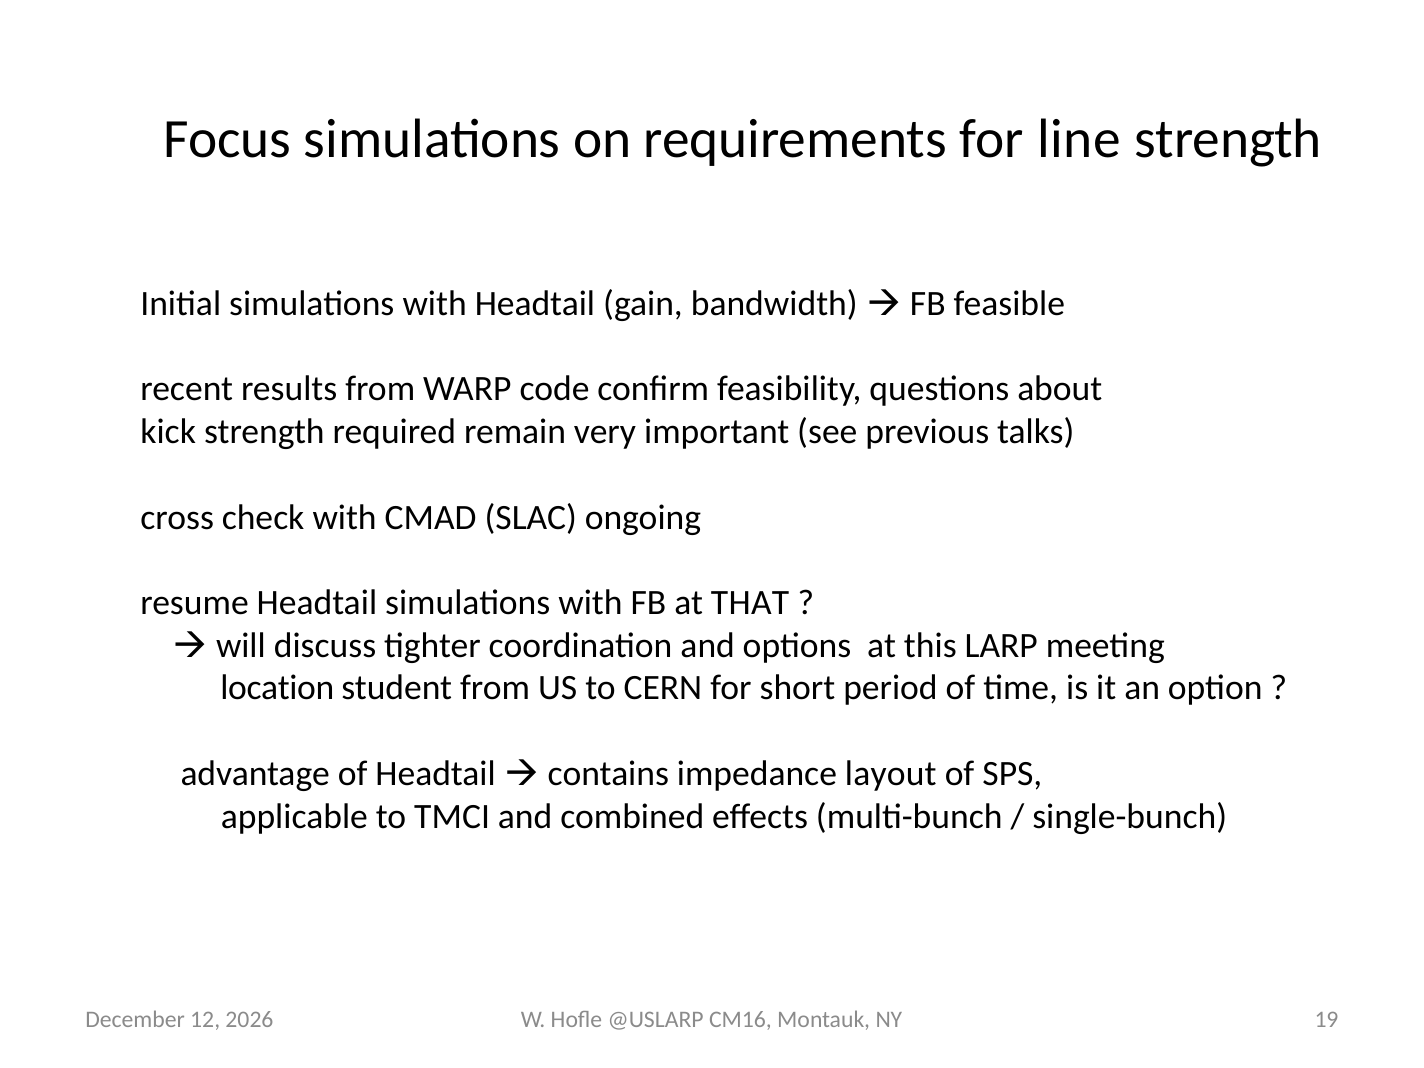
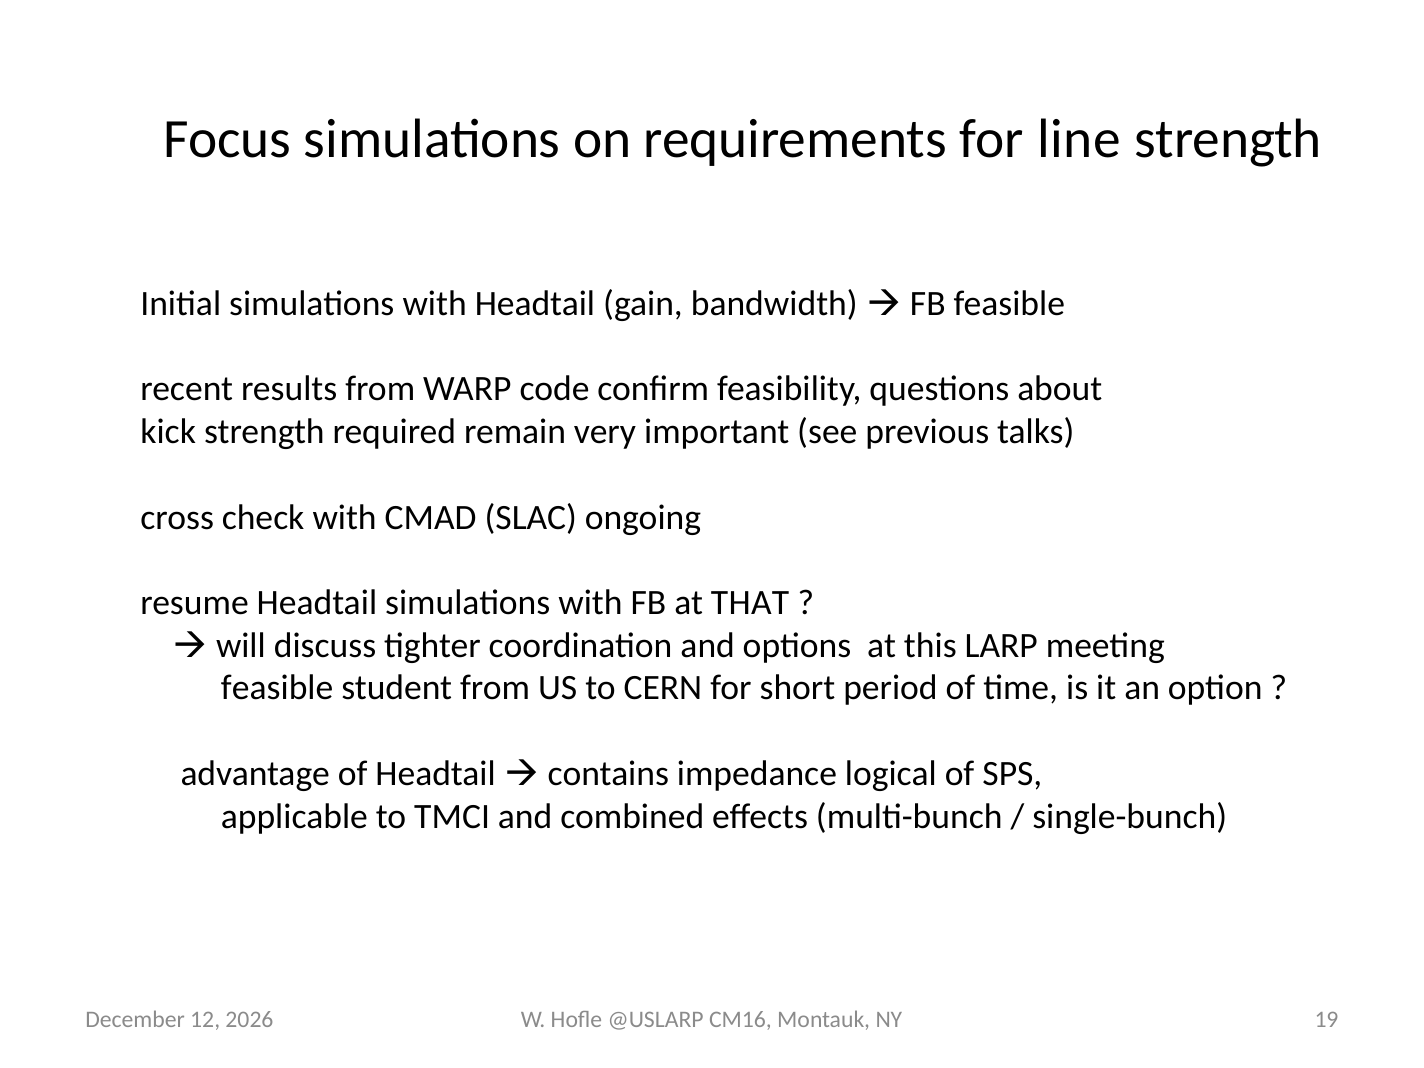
location at (277, 688): location -> feasible
layout: layout -> logical
